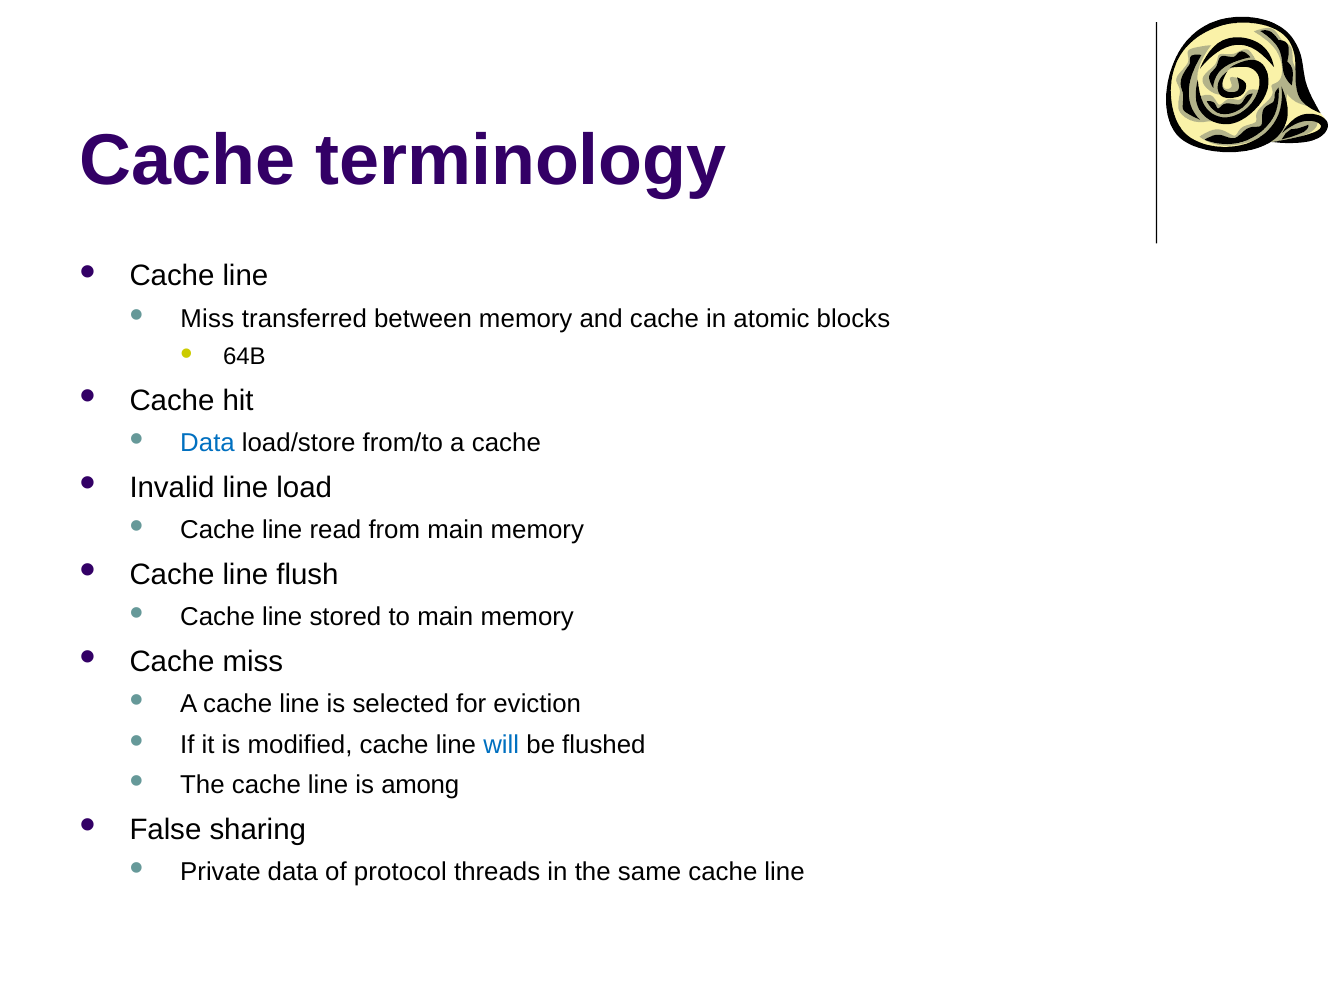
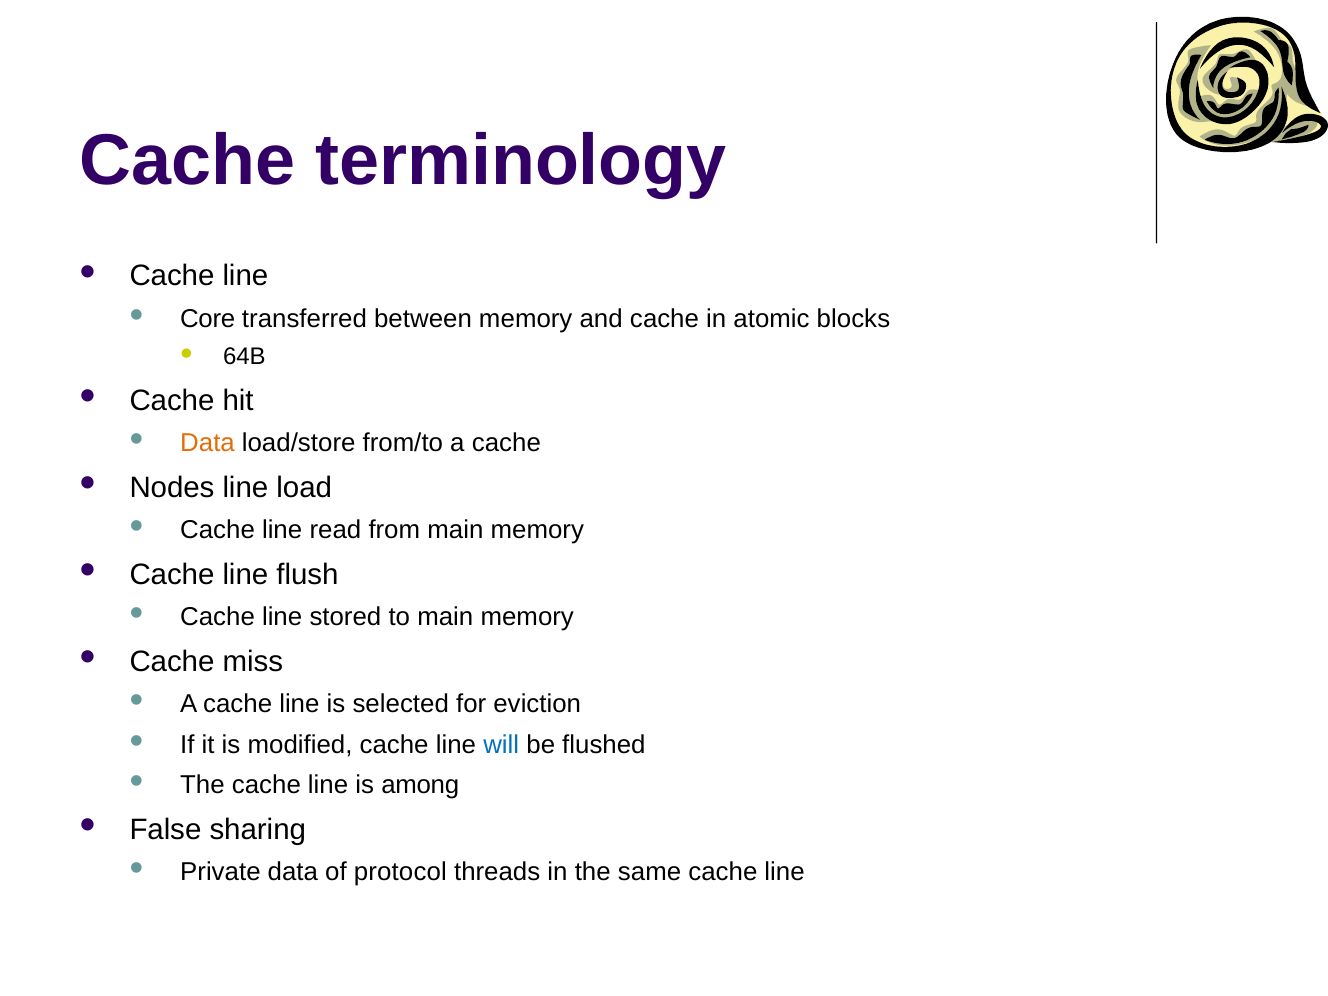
Miss at (207, 319): Miss -> Core
Data at (208, 443) colour: blue -> orange
Invalid: Invalid -> Nodes
